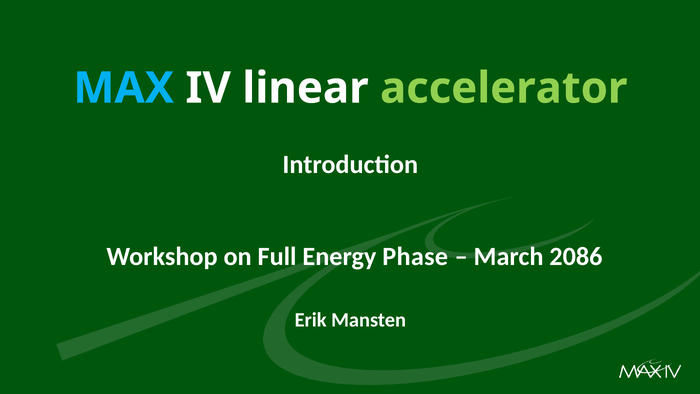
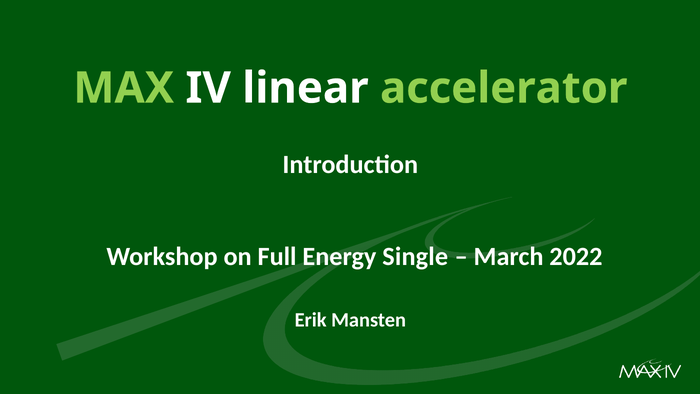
MAX colour: light blue -> light green
Phase: Phase -> Single
2086: 2086 -> 2022
